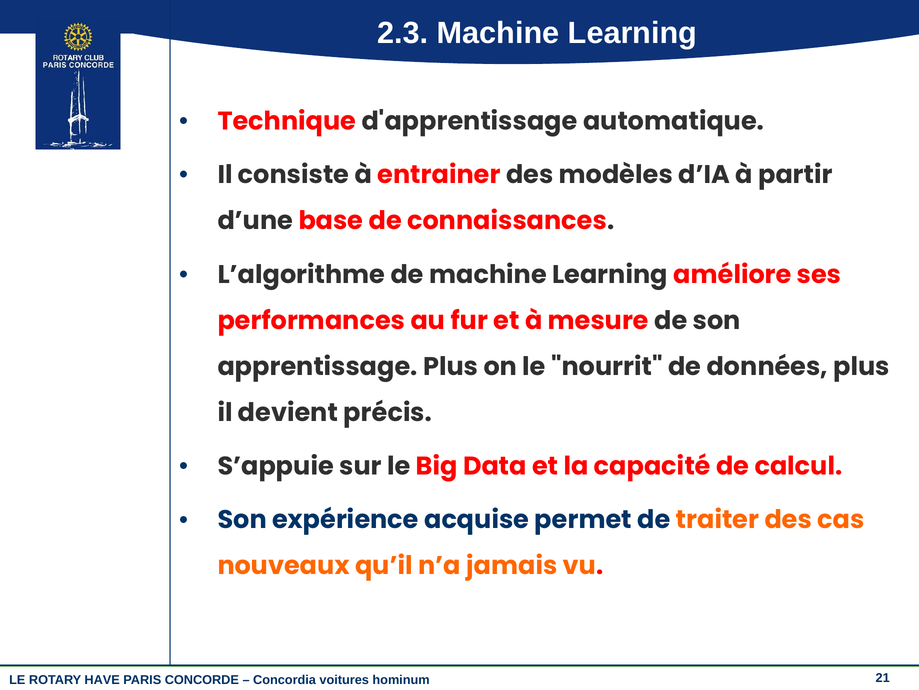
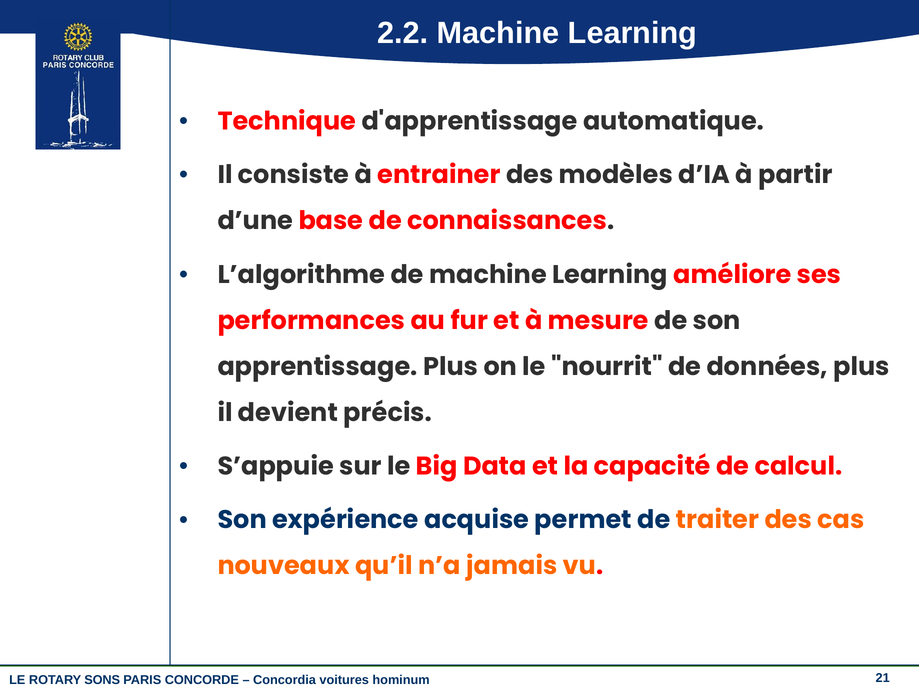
2.3: 2.3 -> 2.2
HAVE: HAVE -> SONS
